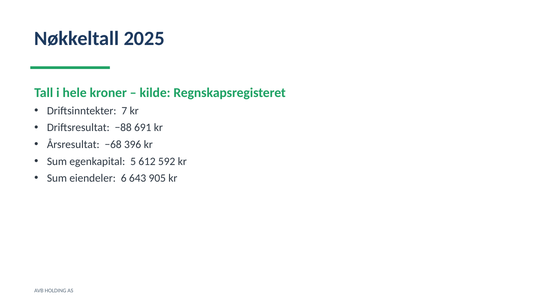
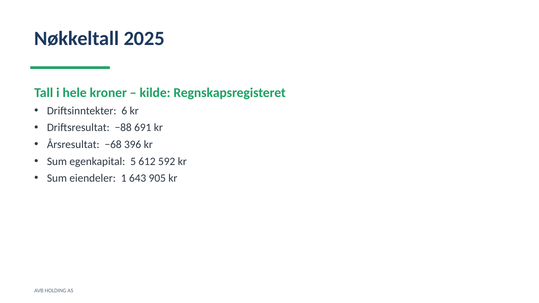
7: 7 -> 6
6: 6 -> 1
